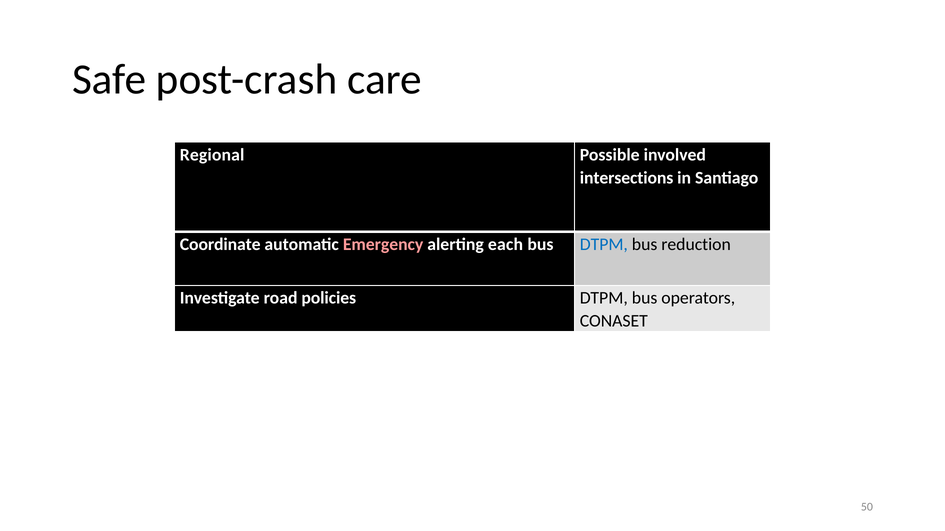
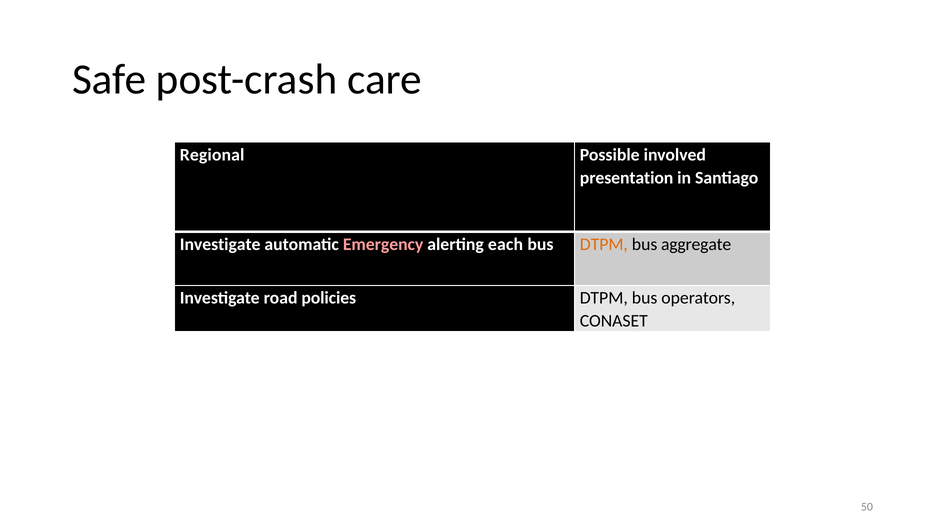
intersections: intersections -> presentation
Coordinate at (220, 245): Coordinate -> Investigate
DTPM at (604, 245) colour: blue -> orange
reduction: reduction -> aggregate
